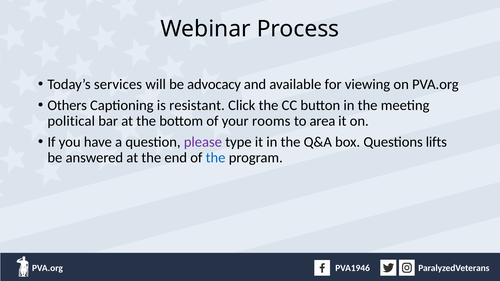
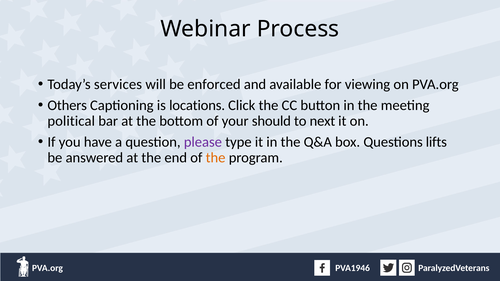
advocacy: advocacy -> enforced
resistant: resistant -> locations
rooms: rooms -> should
area: area -> next
the at (216, 158) colour: blue -> orange
